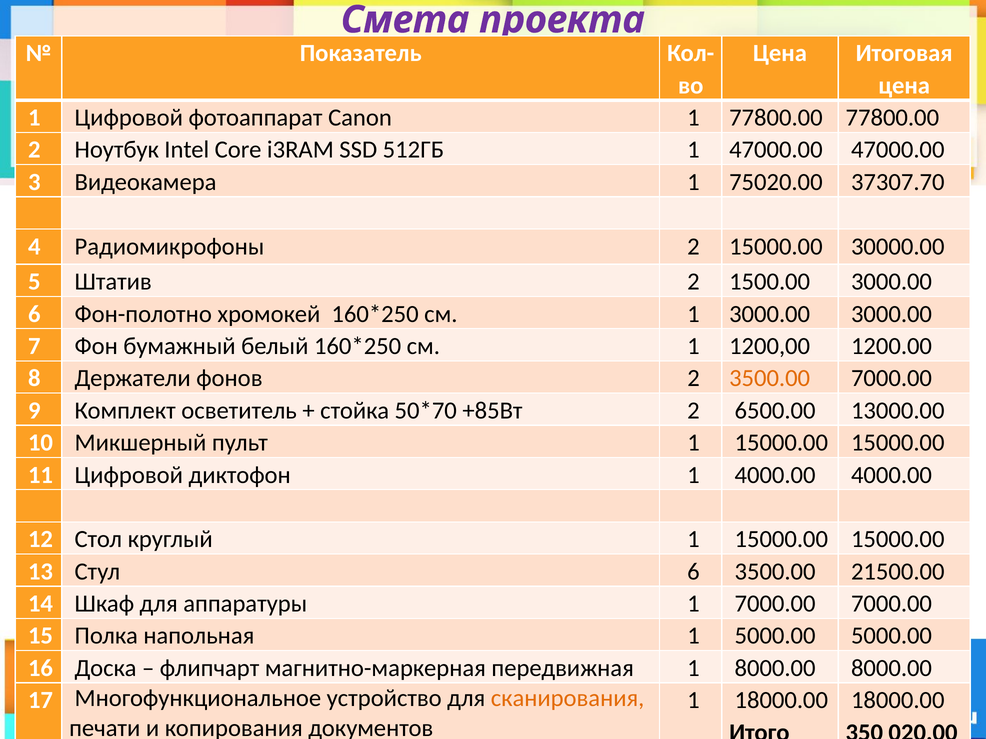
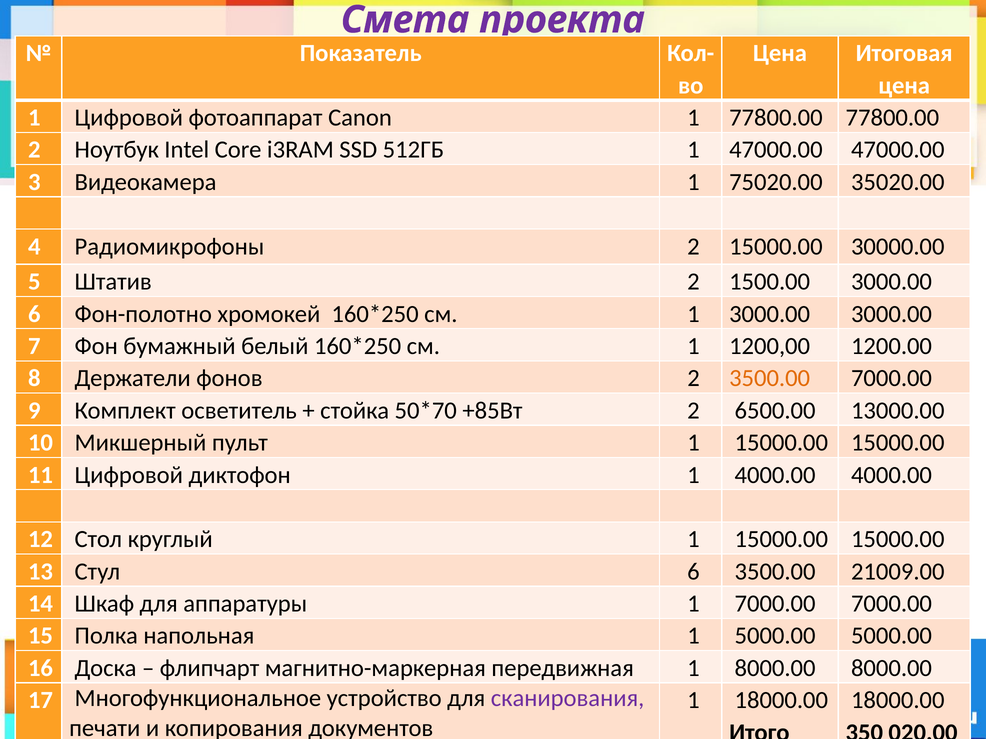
37307.70: 37307.70 -> 35020.00
21500.00: 21500.00 -> 21009.00
сканирования colour: orange -> purple
